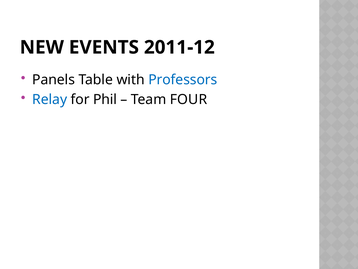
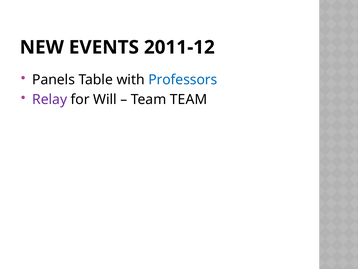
Relay colour: blue -> purple
Phil: Phil -> Will
Team FOUR: FOUR -> TEAM
